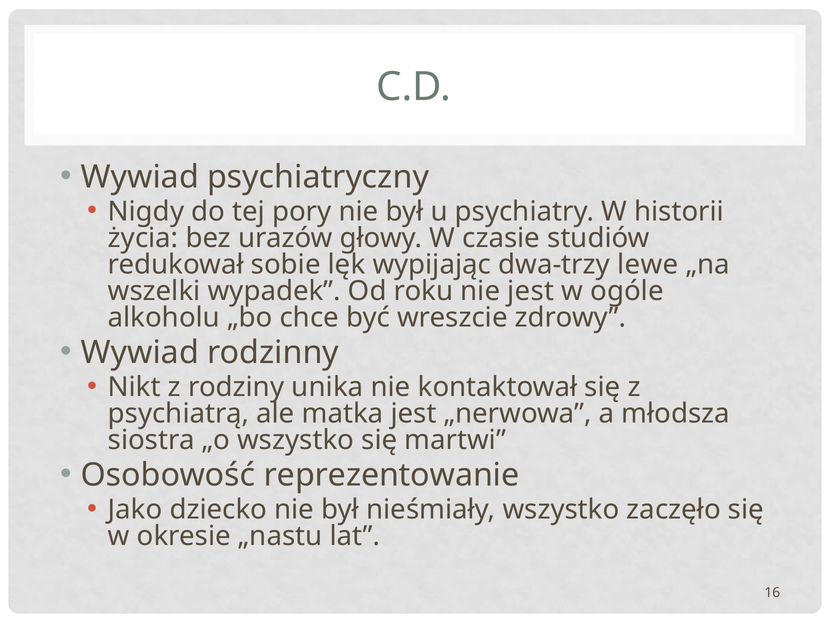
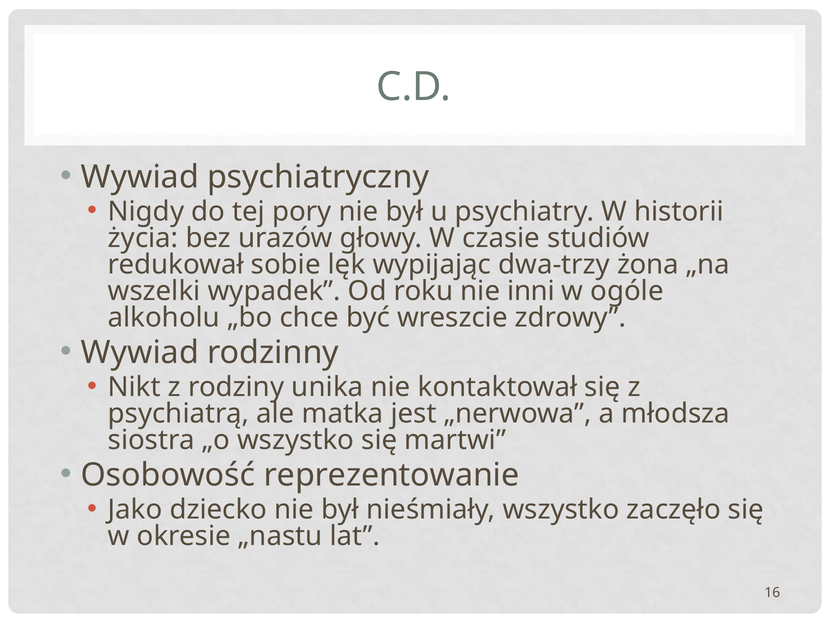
lewe: lewe -> żona
nie jest: jest -> inni
